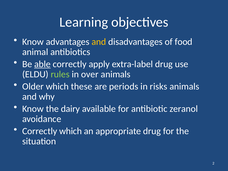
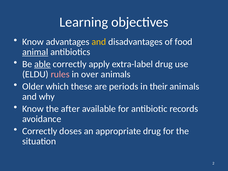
animal underline: none -> present
rules colour: light green -> pink
risks: risks -> their
dairy: dairy -> after
zeranol: zeranol -> records
Correctly which: which -> doses
